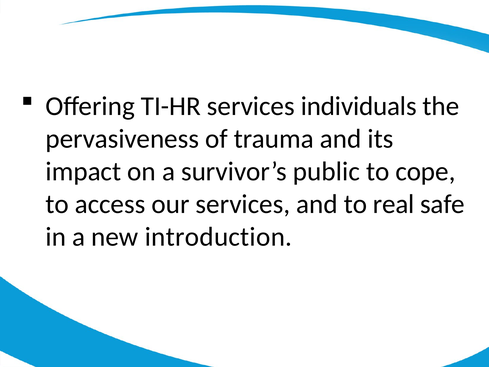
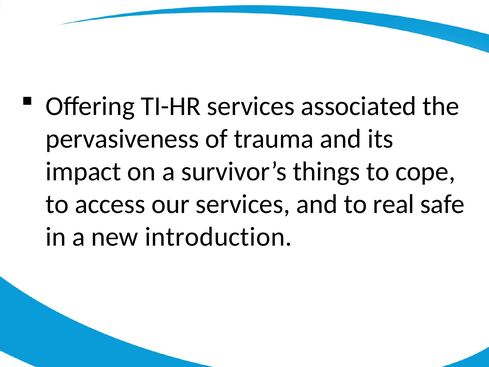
individuals: individuals -> associated
public: public -> things
